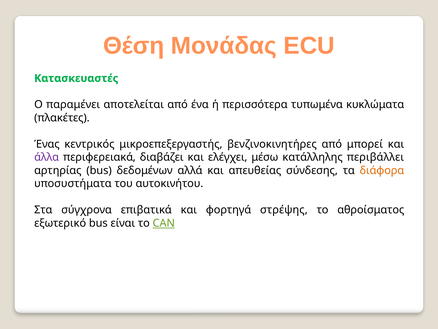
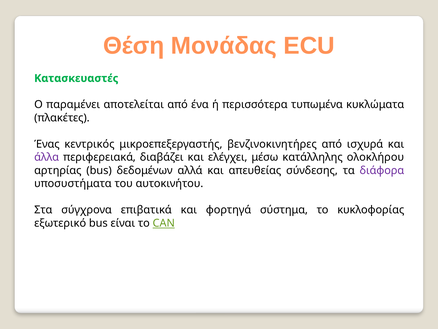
μπορεί: μπορεί -> ισχυρά
περιβάλλει: περιβάλλει -> ολοκλήρου
διάφορα colour: orange -> purple
στρέψης: στρέψης -> σύστημα
αθροίσματος: αθροίσματος -> κυκλοφορίας
